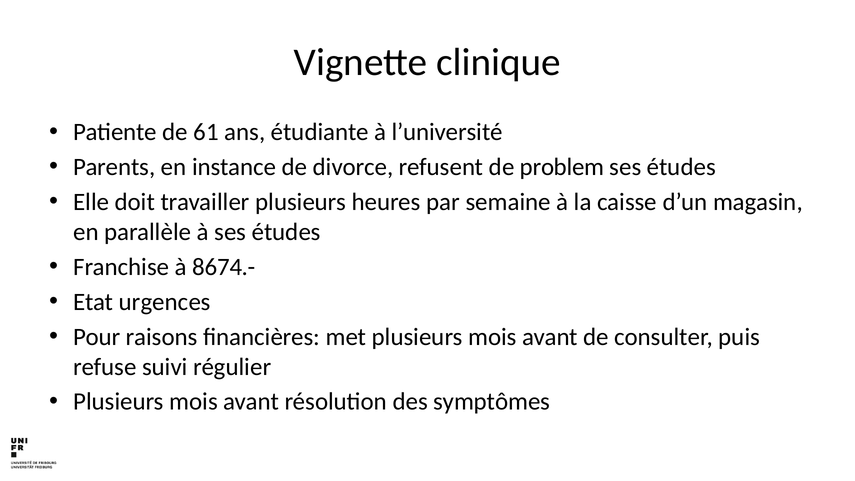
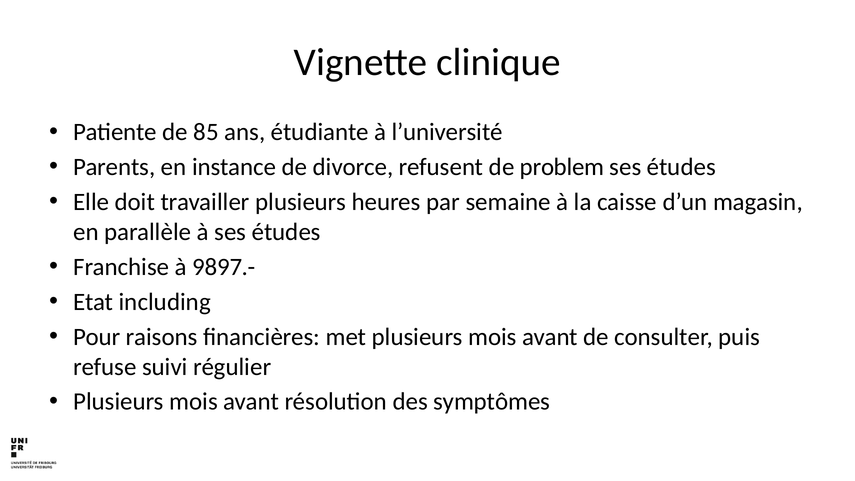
61: 61 -> 85
8674.-: 8674.- -> 9897.-
urgences: urgences -> including
